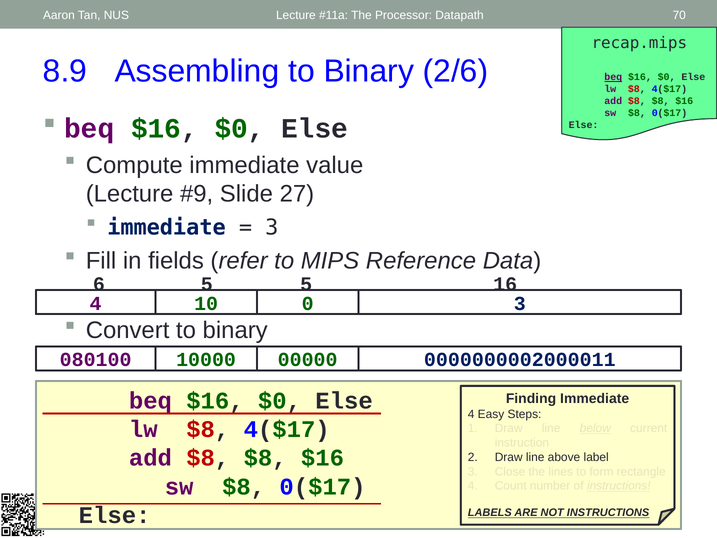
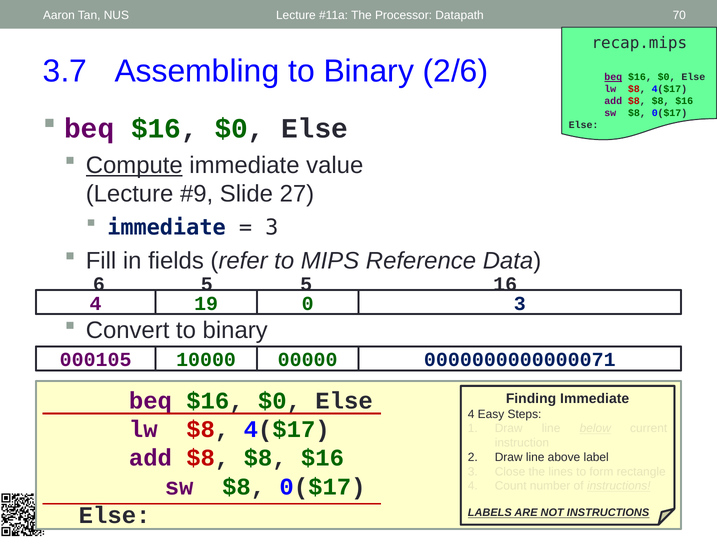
8.9: 8.9 -> 3.7
Compute underline: none -> present
10: 10 -> 19
080100: 080100 -> 000105
0000000002000011: 0000000002000011 -> 0000000000000071
